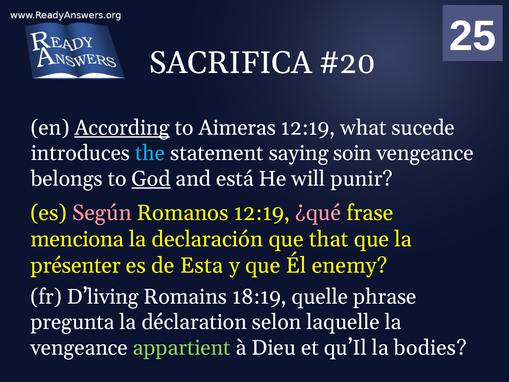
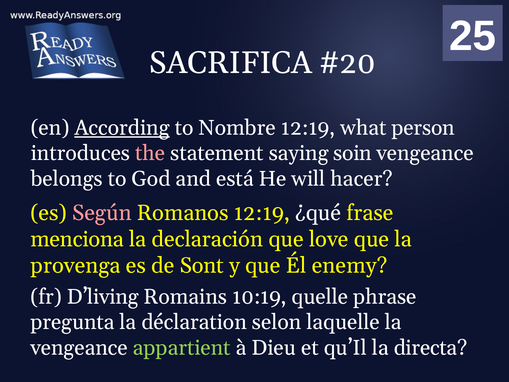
Aimeras: Aimeras -> Nombre
sucede: sucede -> person
the colour: light blue -> pink
God underline: present -> none
punir: punir -> hacer
¿qué colour: pink -> white
that: that -> love
présenter: présenter -> provenga
Esta: Esta -> Sont
18:19: 18:19 -> 10:19
bodies: bodies -> directa
